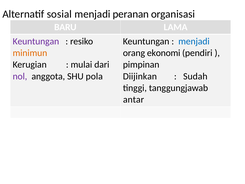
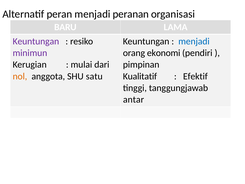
sosial: sosial -> peran
minimun colour: orange -> purple
nol colour: purple -> orange
pola: pola -> satu
Diijinkan: Diijinkan -> Kualitatif
Sudah: Sudah -> Efektif
